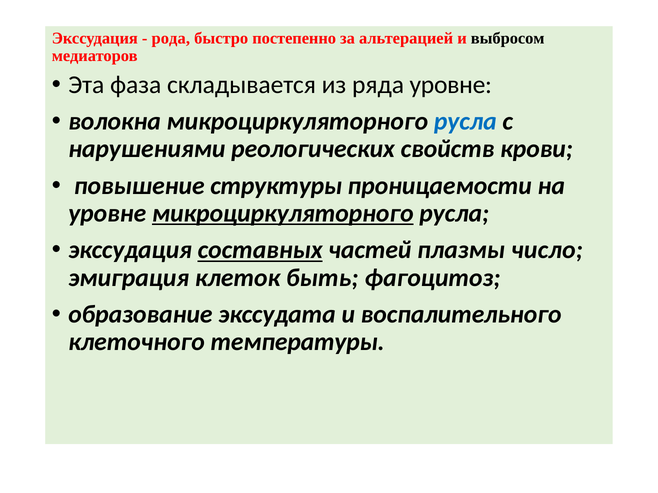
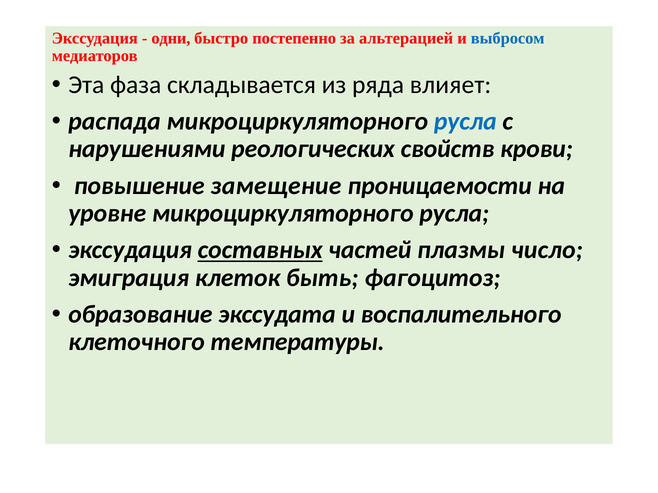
рода: рода -> одни
выбросом colour: black -> blue
ряда уровне: уровне -> влияет
волокна: волокна -> распада
структуры: структуры -> замещение
микроциркуляторного at (283, 214) underline: present -> none
